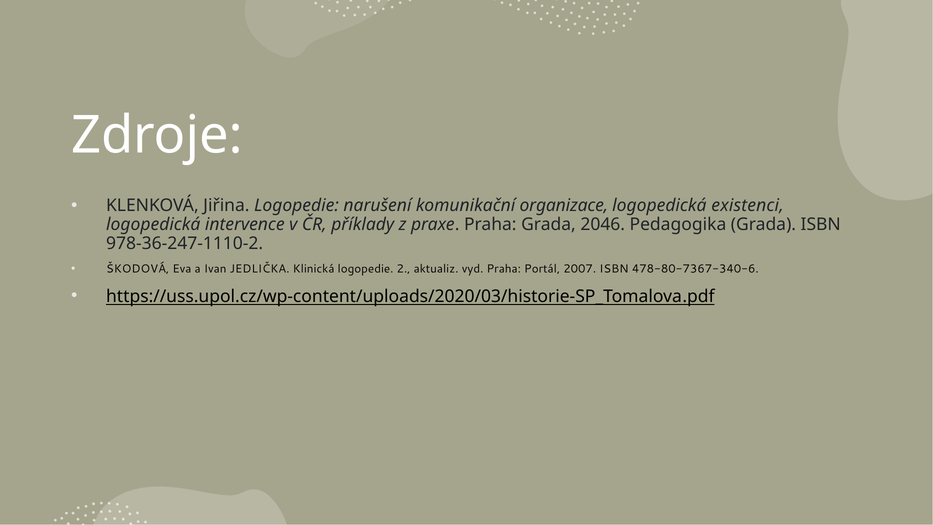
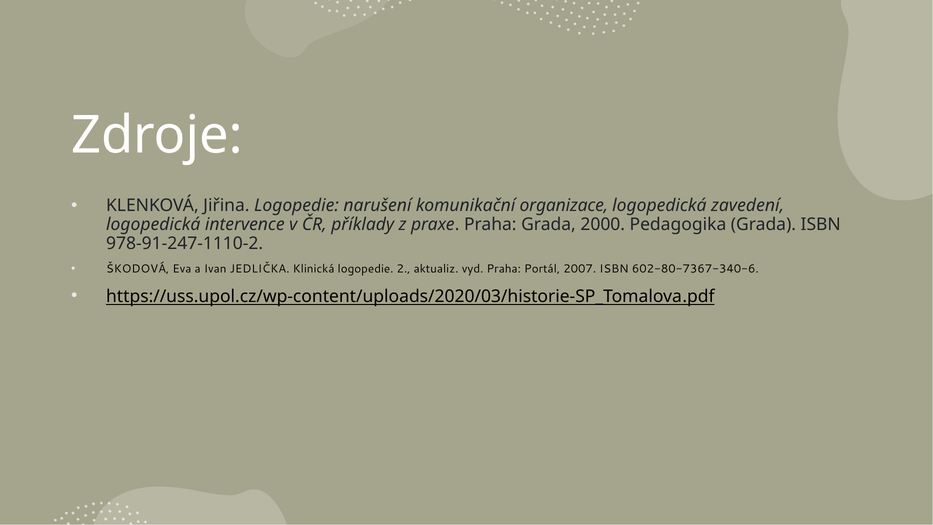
existenci: existenci -> zavedení
2046: 2046 -> 2000
978-36-247-1110-2: 978-36-247-1110-2 -> 978-91-247-1110-2
478-80-7367-340-6: 478-80-7367-340-6 -> 602-80-7367-340-6
